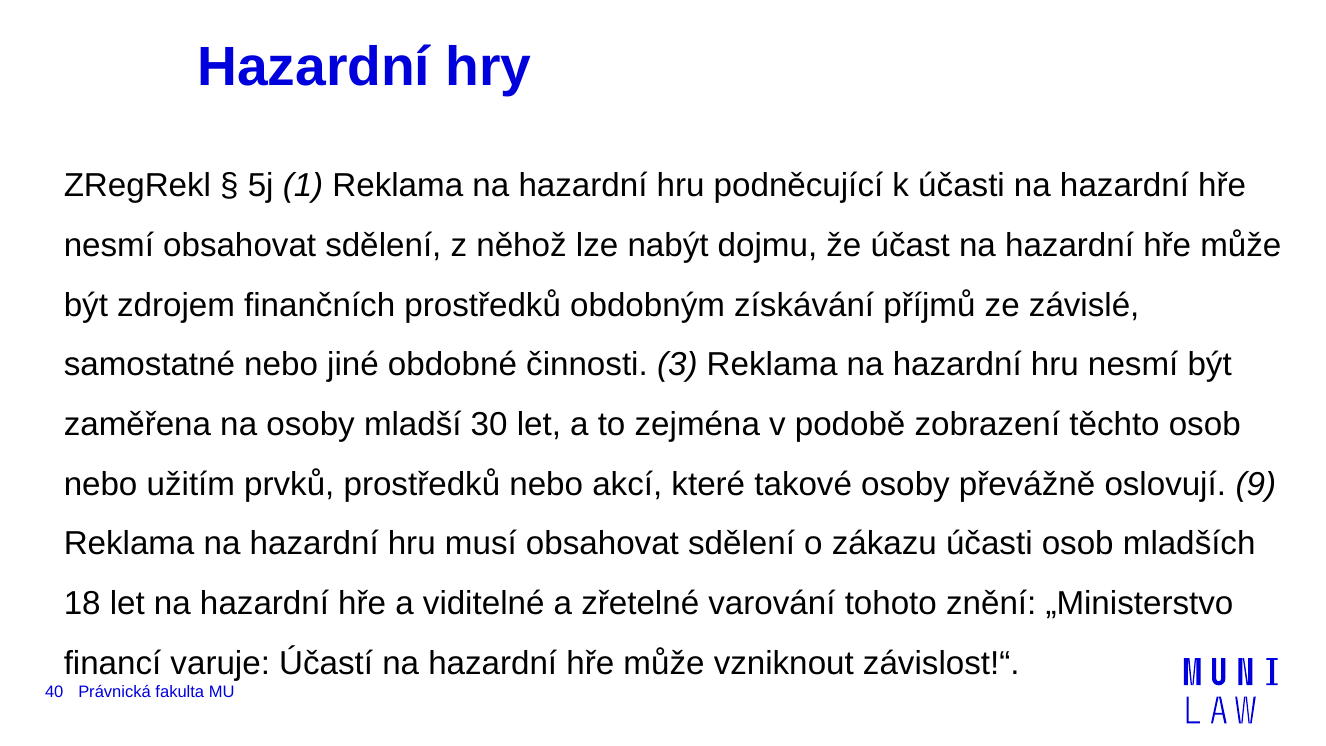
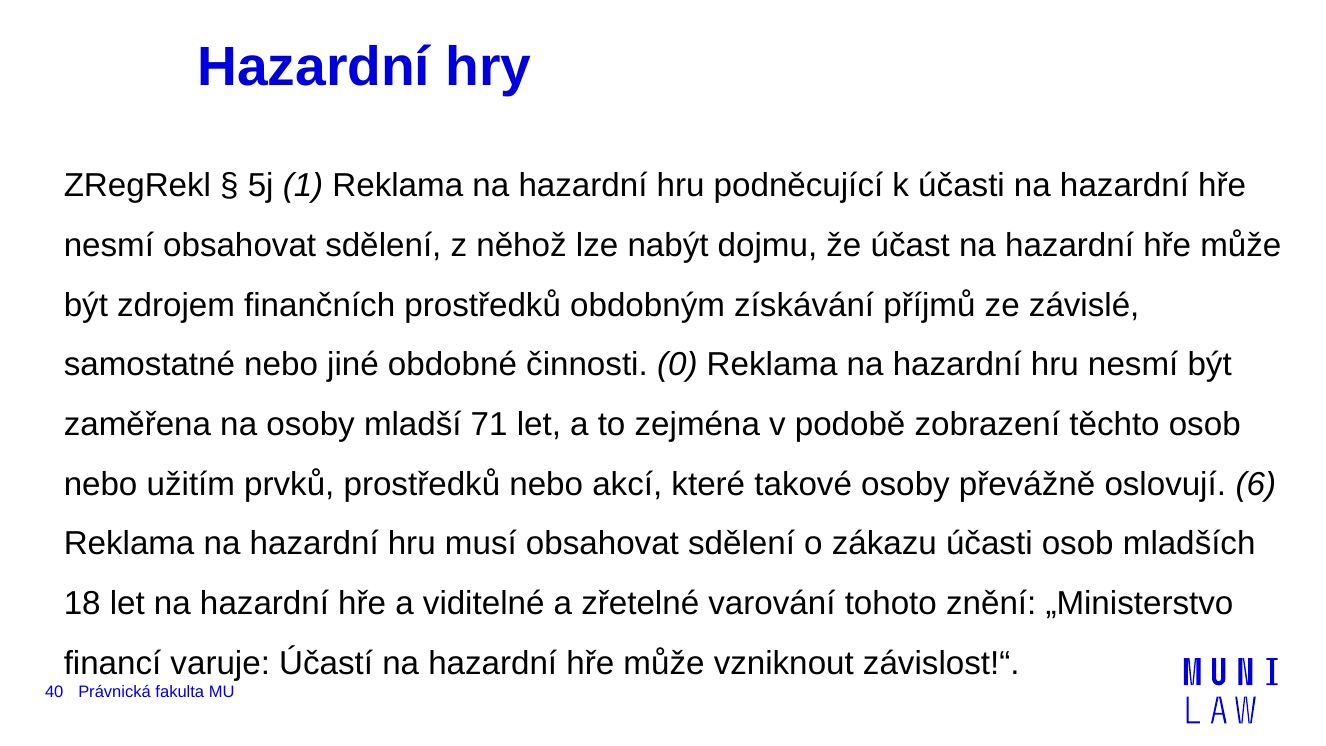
3: 3 -> 0
30: 30 -> 71
9: 9 -> 6
